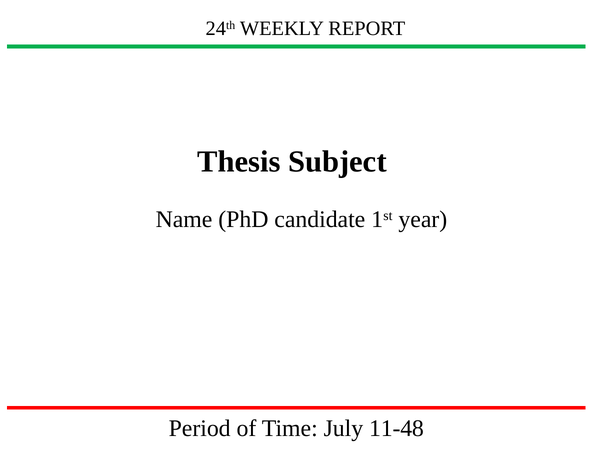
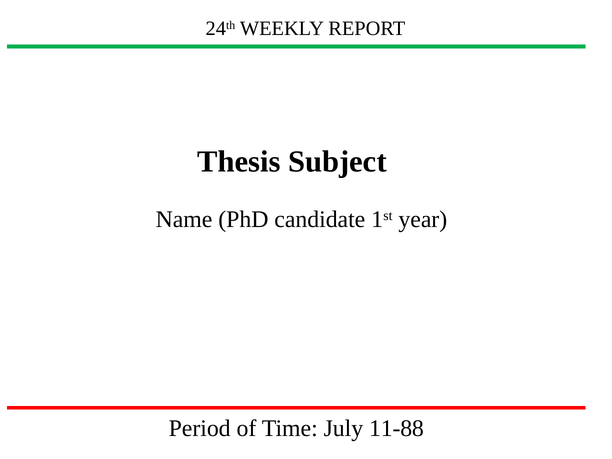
11-48: 11-48 -> 11-88
